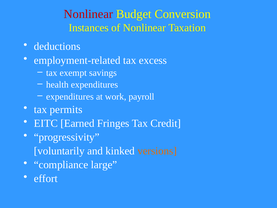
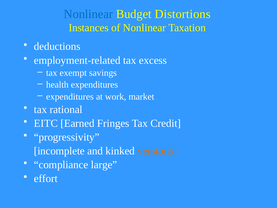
Nonlinear at (88, 14) colour: red -> blue
Conversion: Conversion -> Distortions
payroll: payroll -> market
permits: permits -> rational
voluntarily: voluntarily -> incomplete
